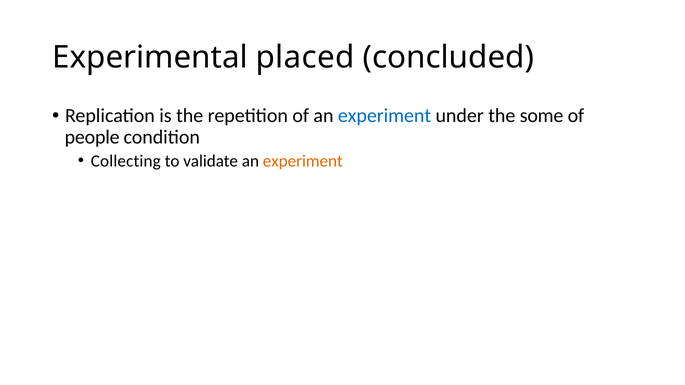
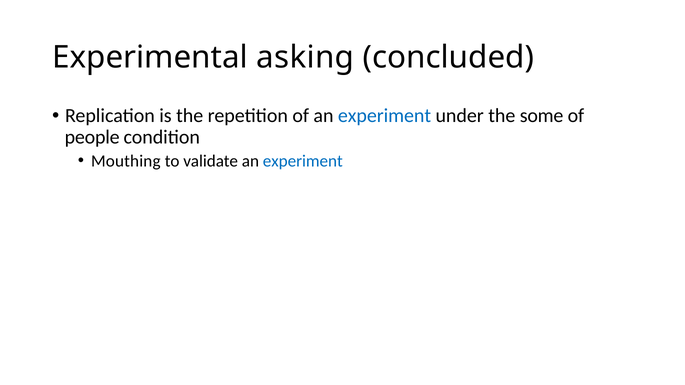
placed: placed -> asking
Collecting: Collecting -> Mouthing
experiment at (303, 161) colour: orange -> blue
